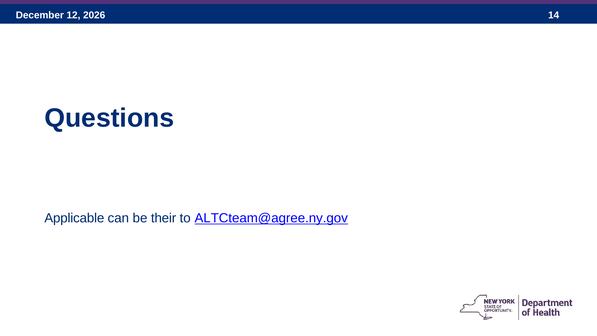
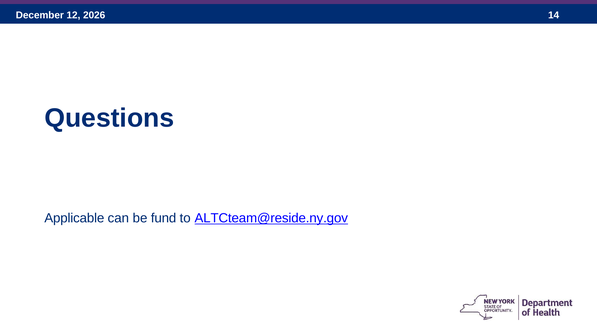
their: their -> fund
ALTCteam@agree.ny.gov: ALTCteam@agree.ny.gov -> ALTCteam@reside.ny.gov
